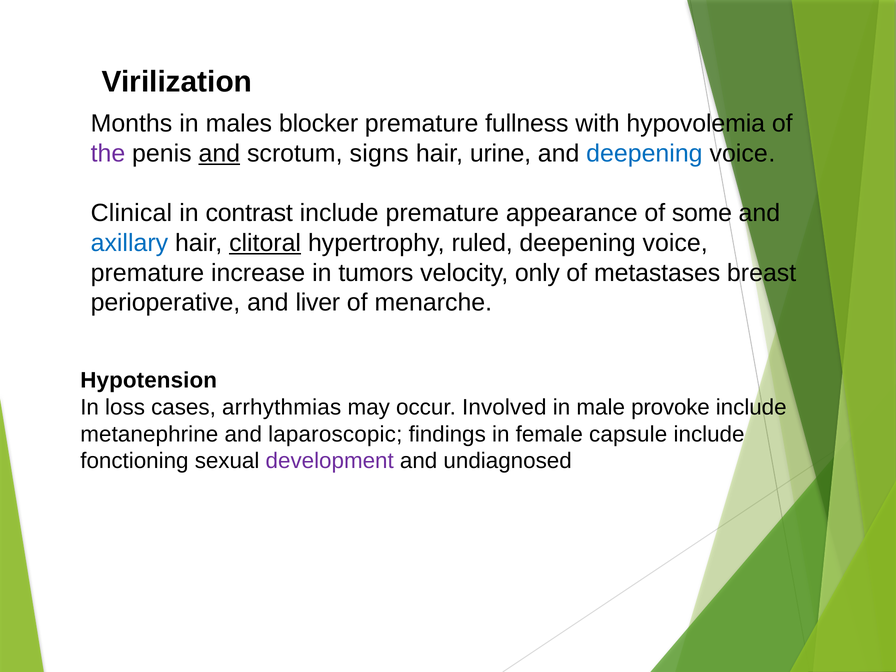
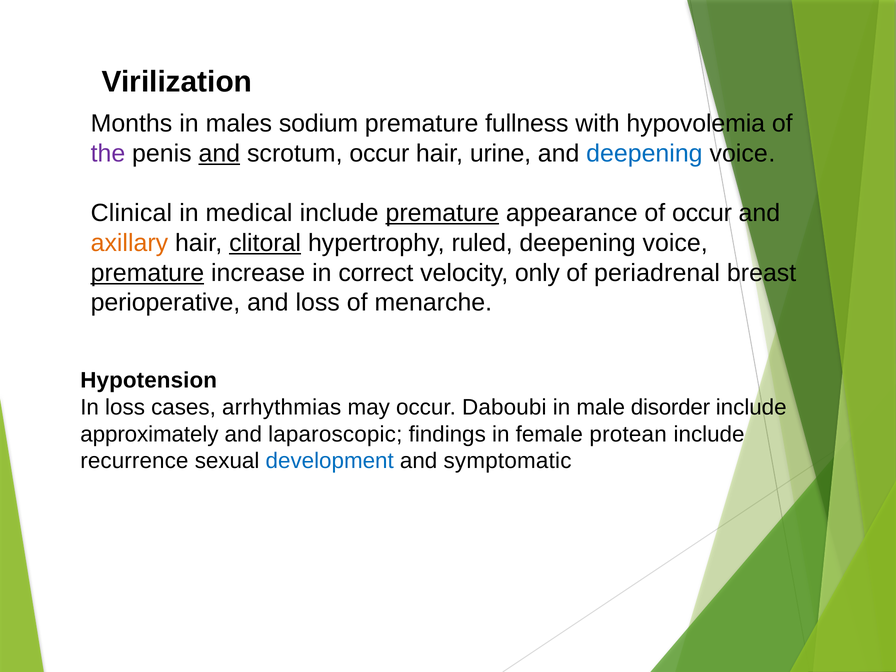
blocker: blocker -> sodium
scrotum signs: signs -> occur
contrast: contrast -> medical
premature at (442, 213) underline: none -> present
of some: some -> occur
axillary colour: blue -> orange
premature at (147, 273) underline: none -> present
tumors: tumors -> correct
metastases: metastases -> periadrenal
and liver: liver -> loss
Involved: Involved -> Daboubi
provoke: provoke -> disorder
metanephrine: metanephrine -> approximately
capsule: capsule -> protean
fonctioning: fonctioning -> recurrence
development colour: purple -> blue
undiagnosed: undiagnosed -> symptomatic
